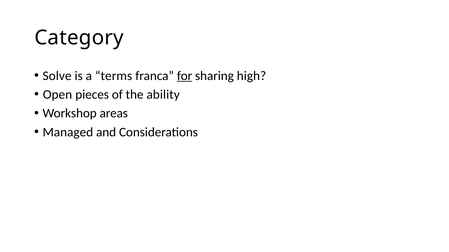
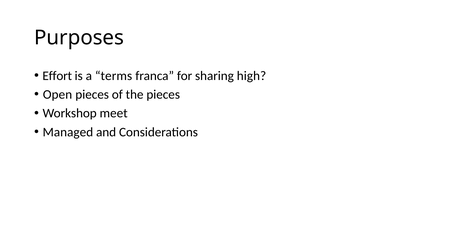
Category: Category -> Purposes
Solve: Solve -> Effort
for underline: present -> none
the ability: ability -> pieces
areas: areas -> meet
